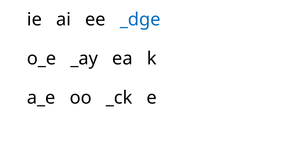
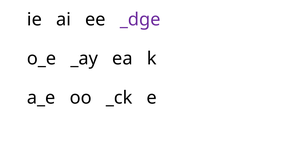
_dge colour: blue -> purple
